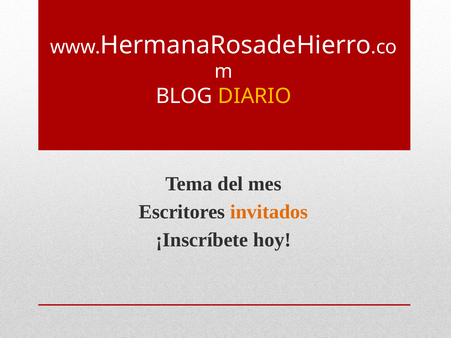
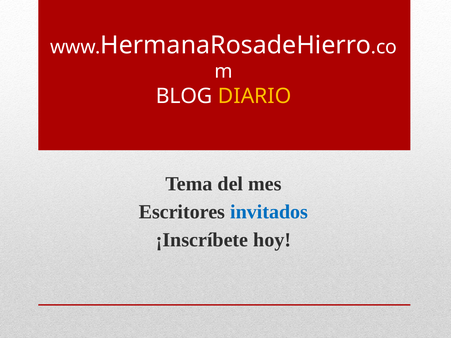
invitados colour: orange -> blue
